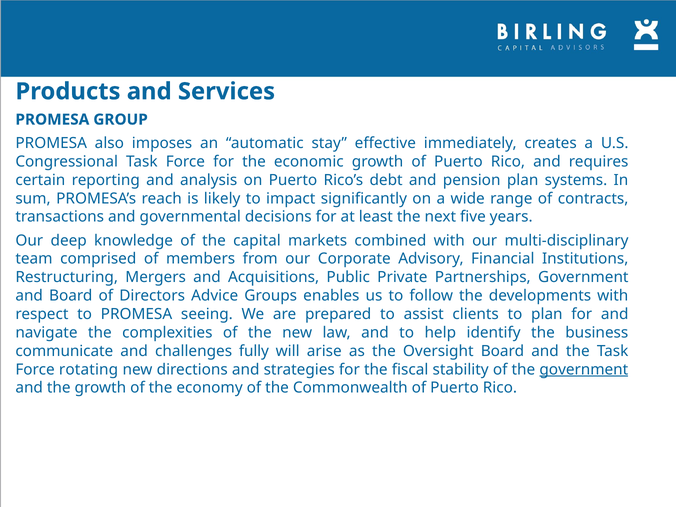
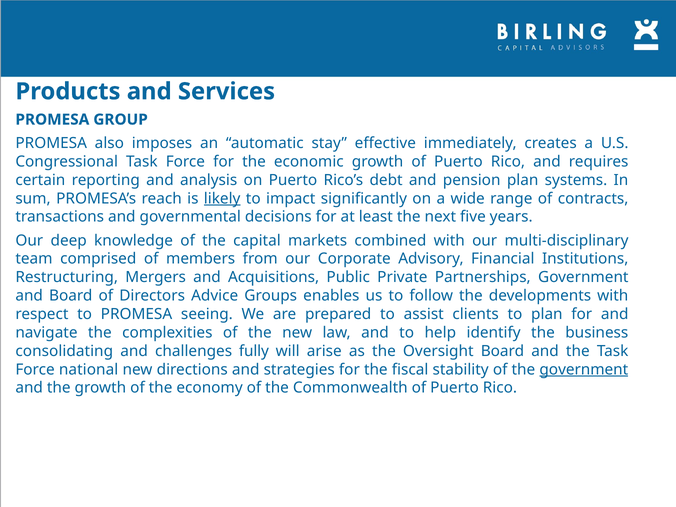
likely underline: none -> present
communicate: communicate -> consolidating
rotating: rotating -> national
